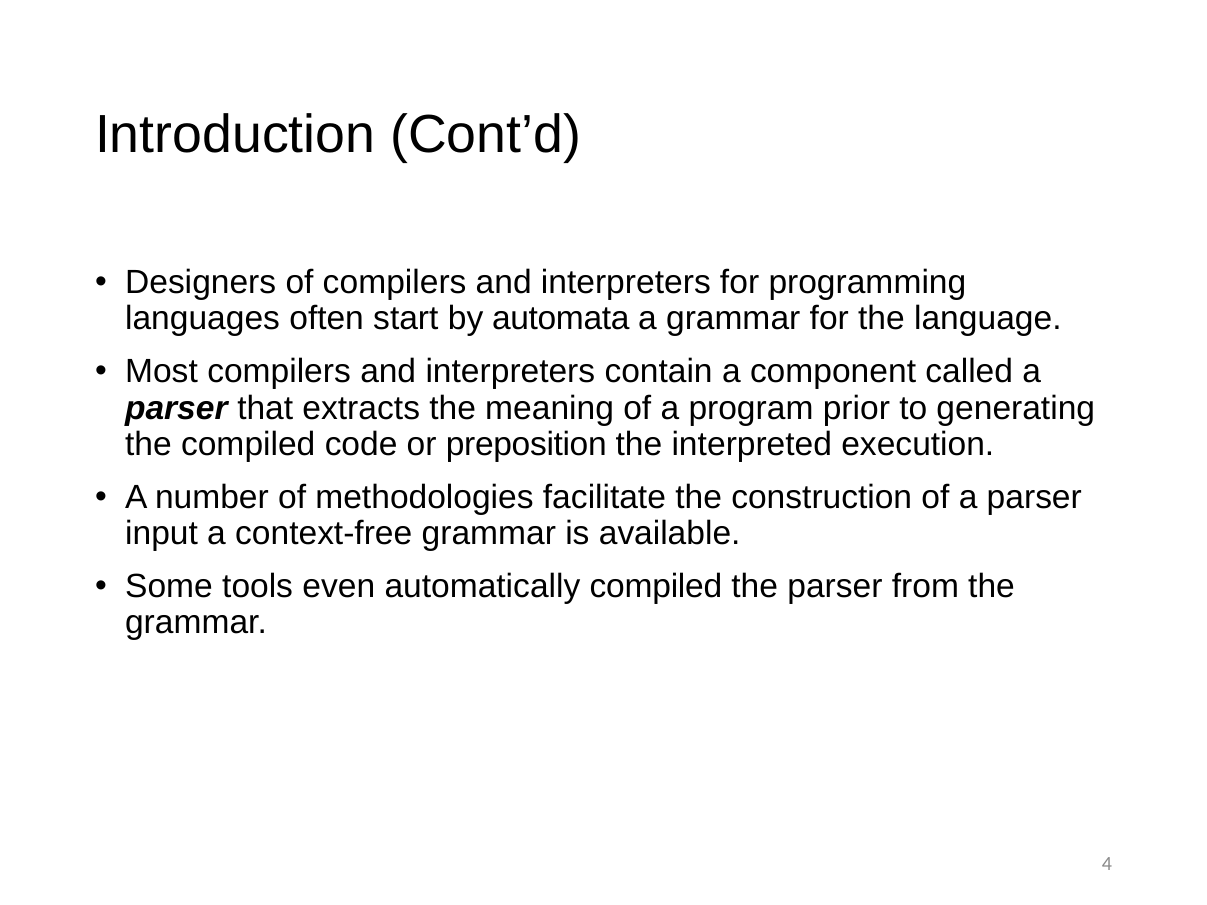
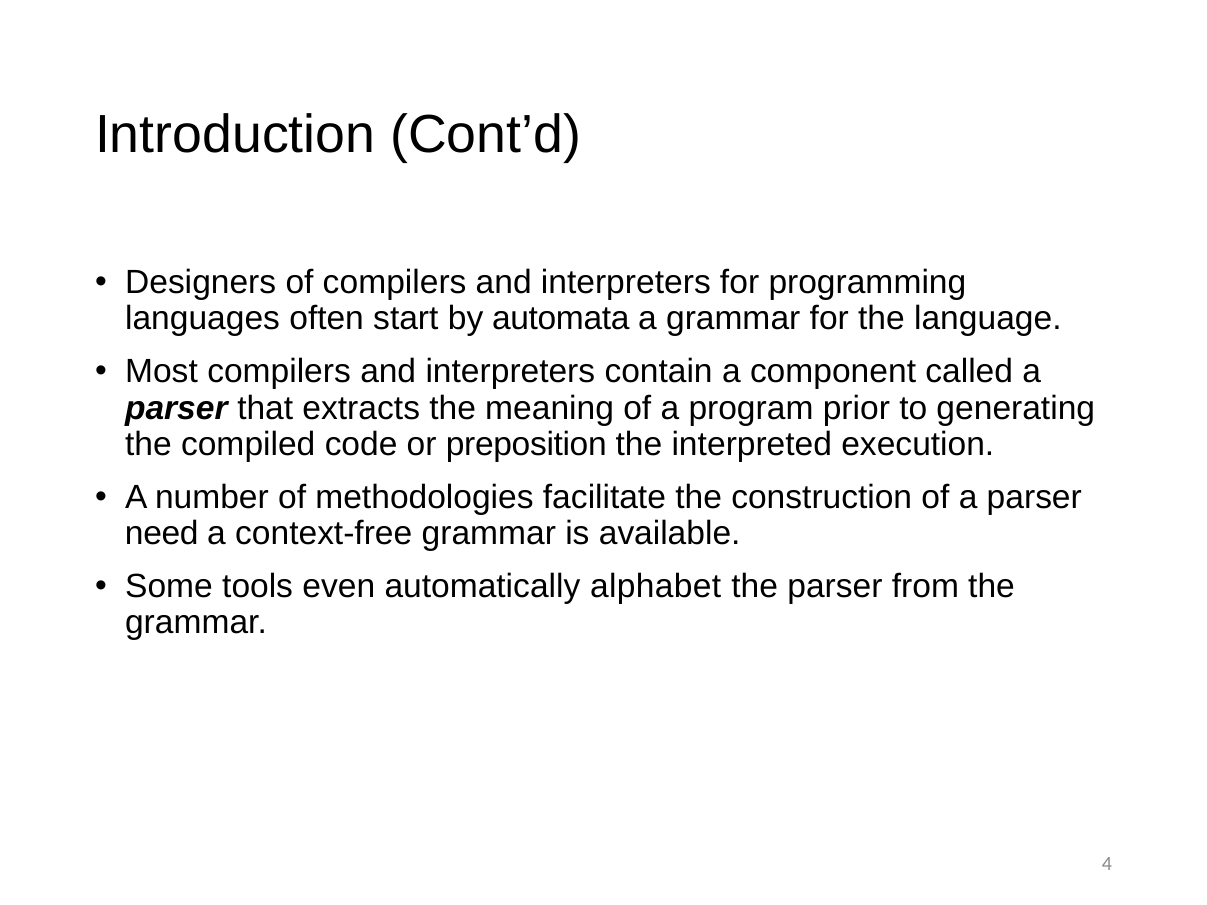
input: input -> need
automatically compiled: compiled -> alphabet
